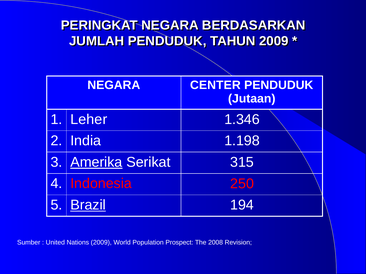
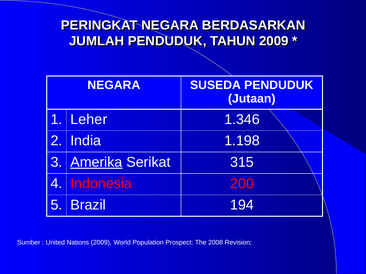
CENTER: CENTER -> SUSEDA
250: 250 -> 200
Brazil underline: present -> none
